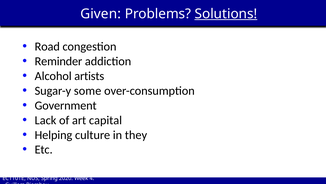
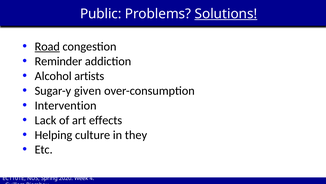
Given: Given -> Public
Road underline: none -> present
some: some -> given
Government: Government -> Intervention
capital: capital -> effects
